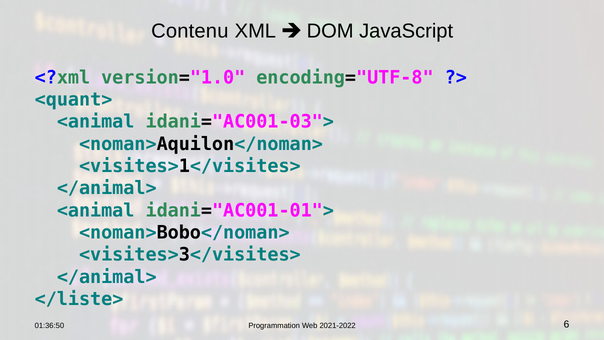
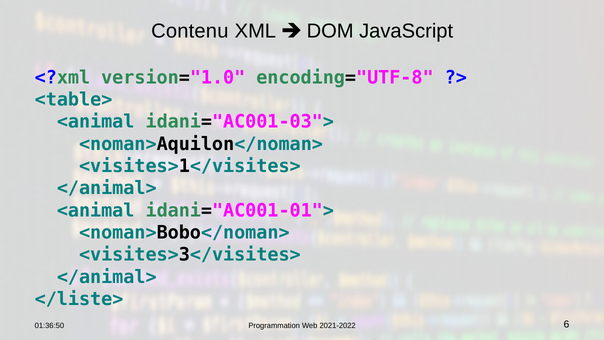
<quant>: <quant> -> <table>
